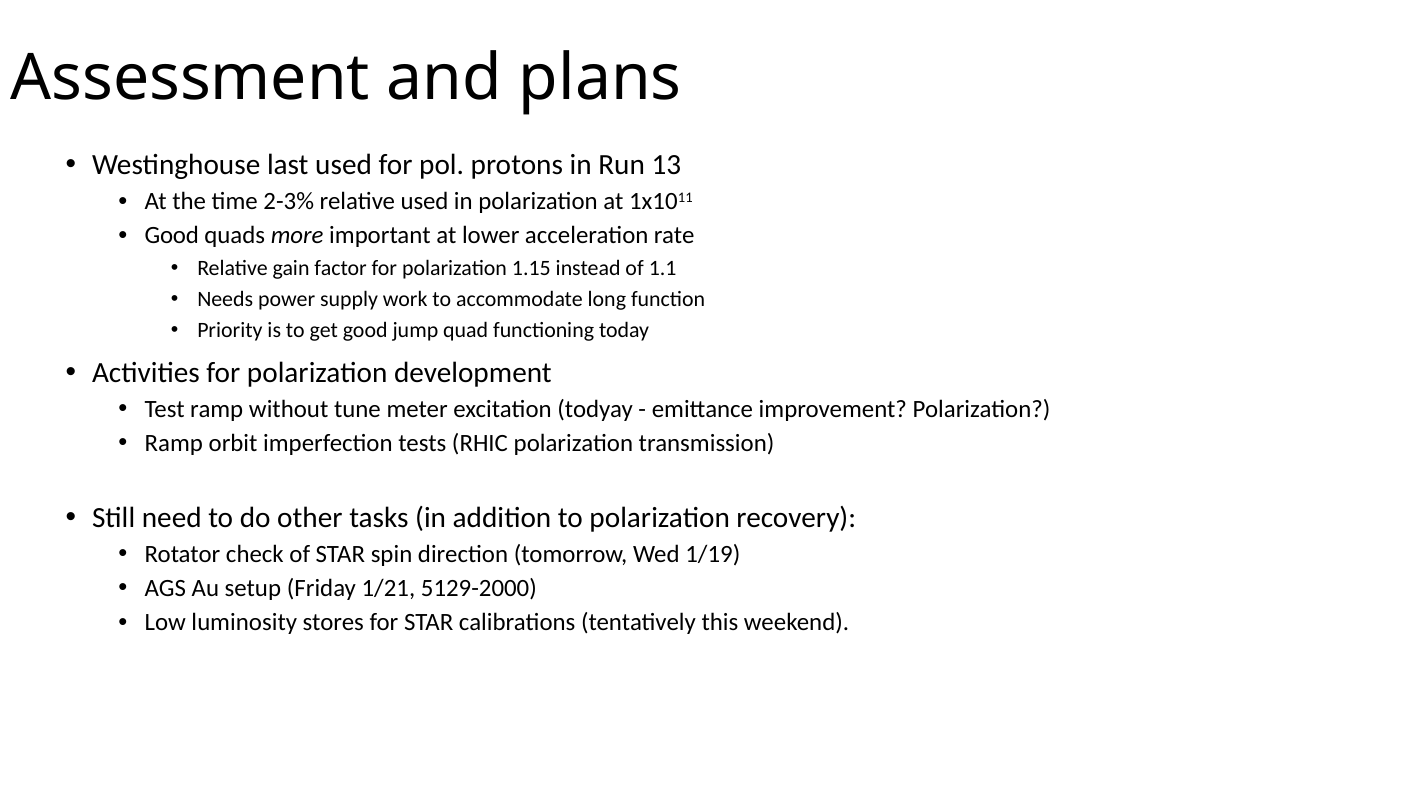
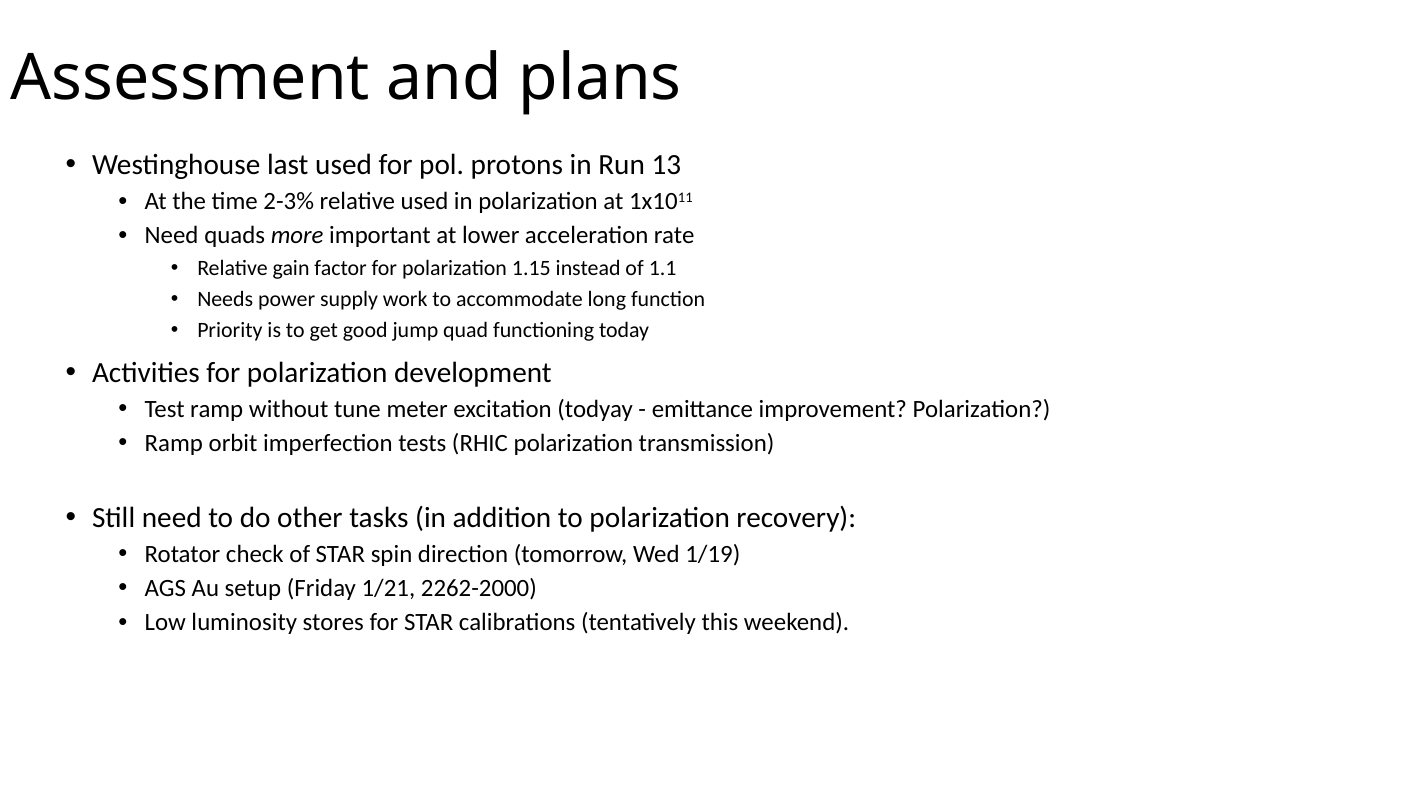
Good at (172, 236): Good -> Need
5129-2000: 5129-2000 -> 2262-2000
